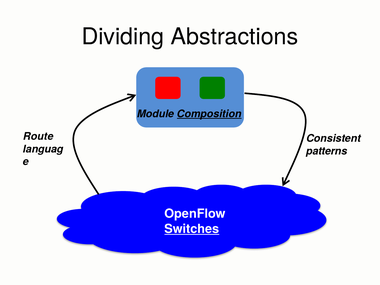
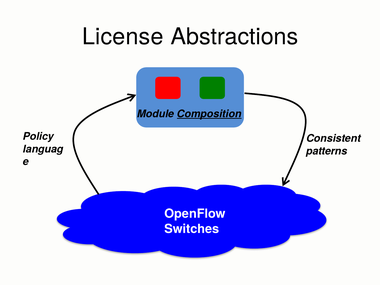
Dividing: Dividing -> License
Route: Route -> Policy
Switches underline: present -> none
